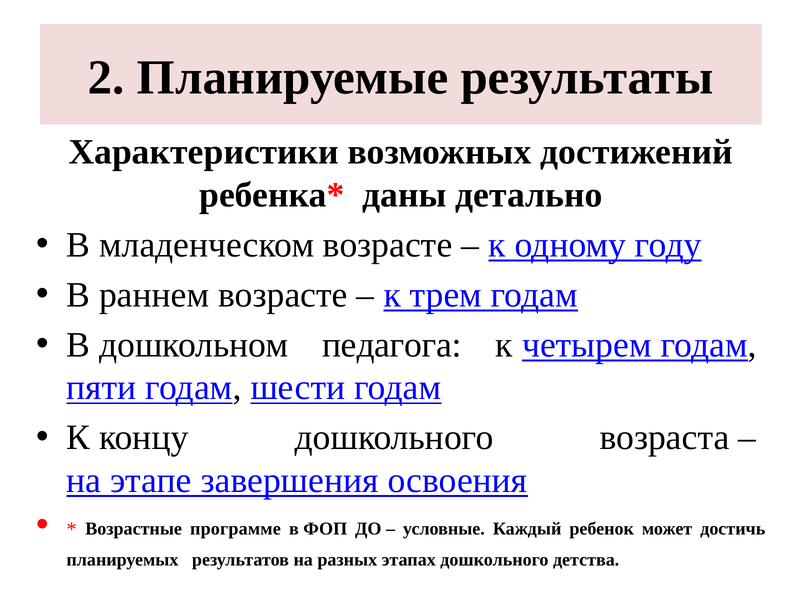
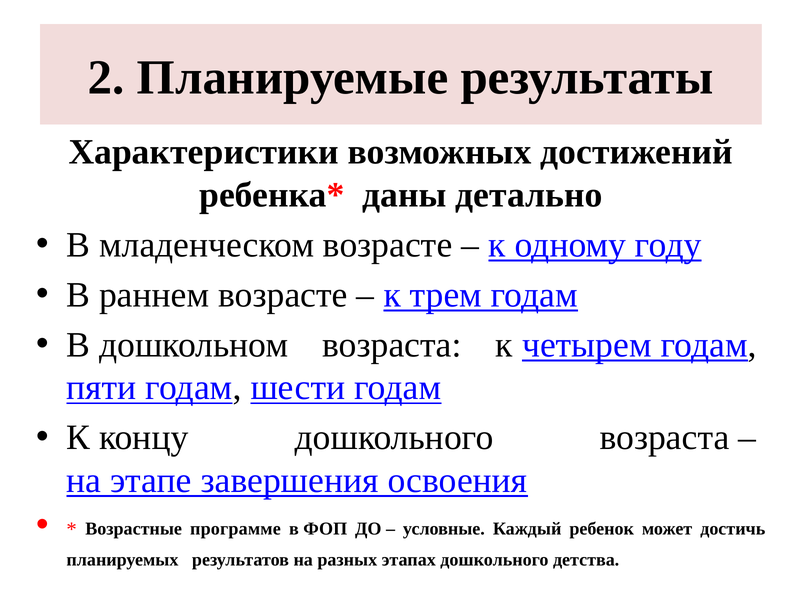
дошкольном педагога: педагога -> возраста
